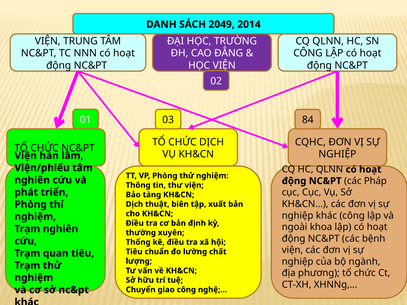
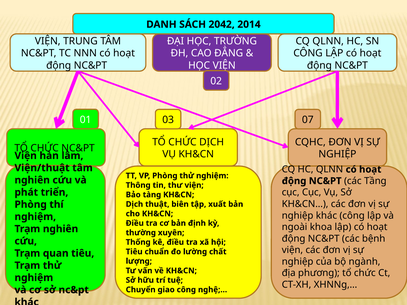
2049: 2049 -> 2042
84: 84 -> 07
Viện/phiếu: Viện/phiếu -> Viện/thuật
Pháp: Pháp -> Tầng
